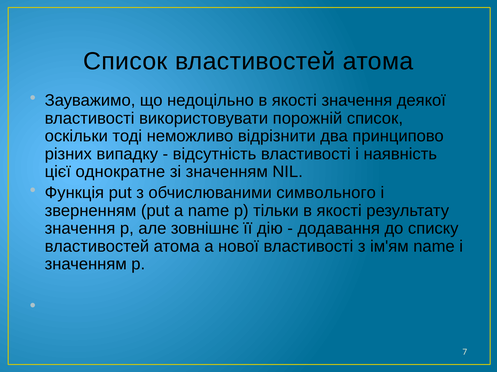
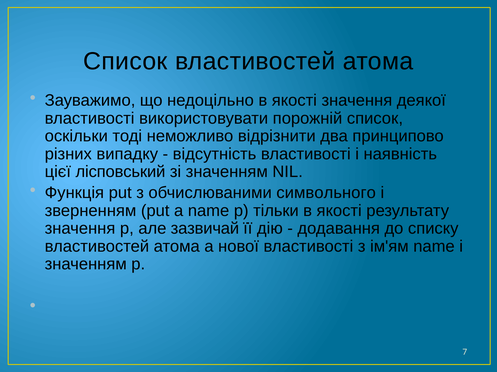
однократне: однократне -> лісповський
зовнішнє: зовнішнє -> зазвичай
